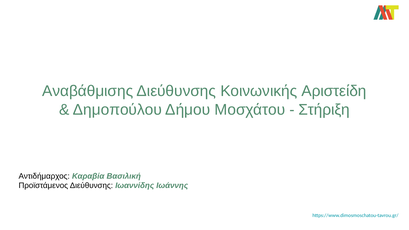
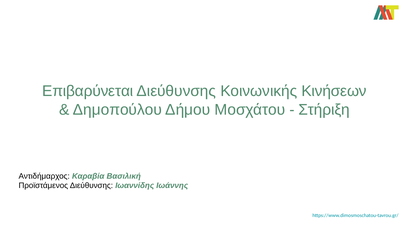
Αναβάθμισης: Αναβάθμισης -> Επιβαρύνεται
Αριστείδη: Αριστείδη -> Κινήσεων
